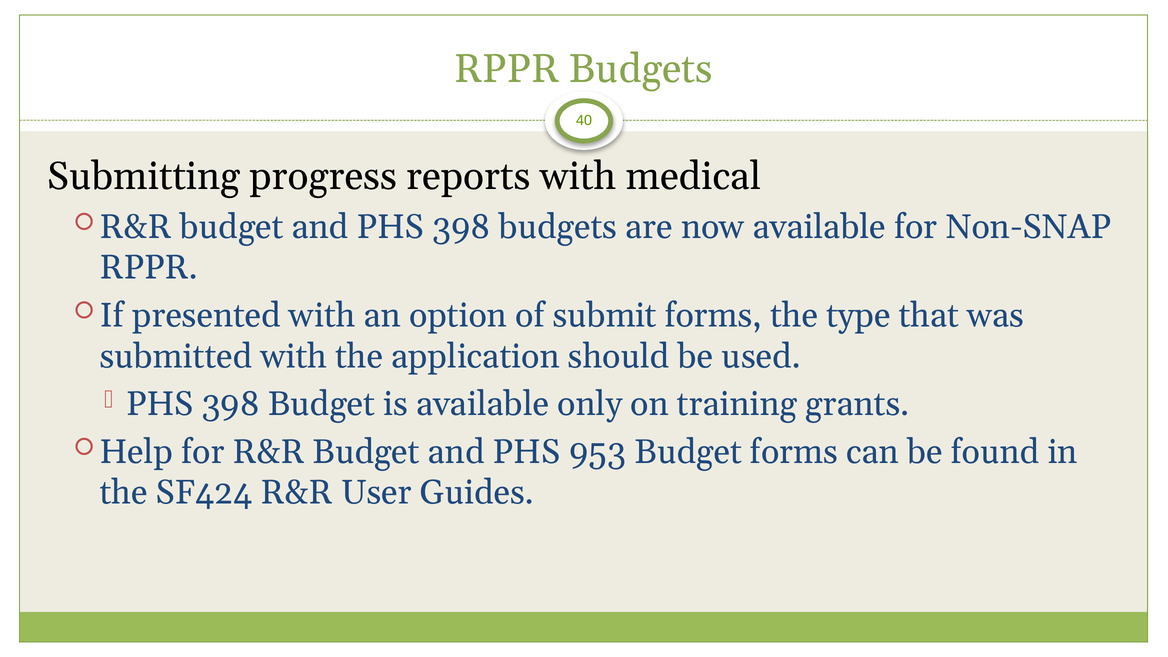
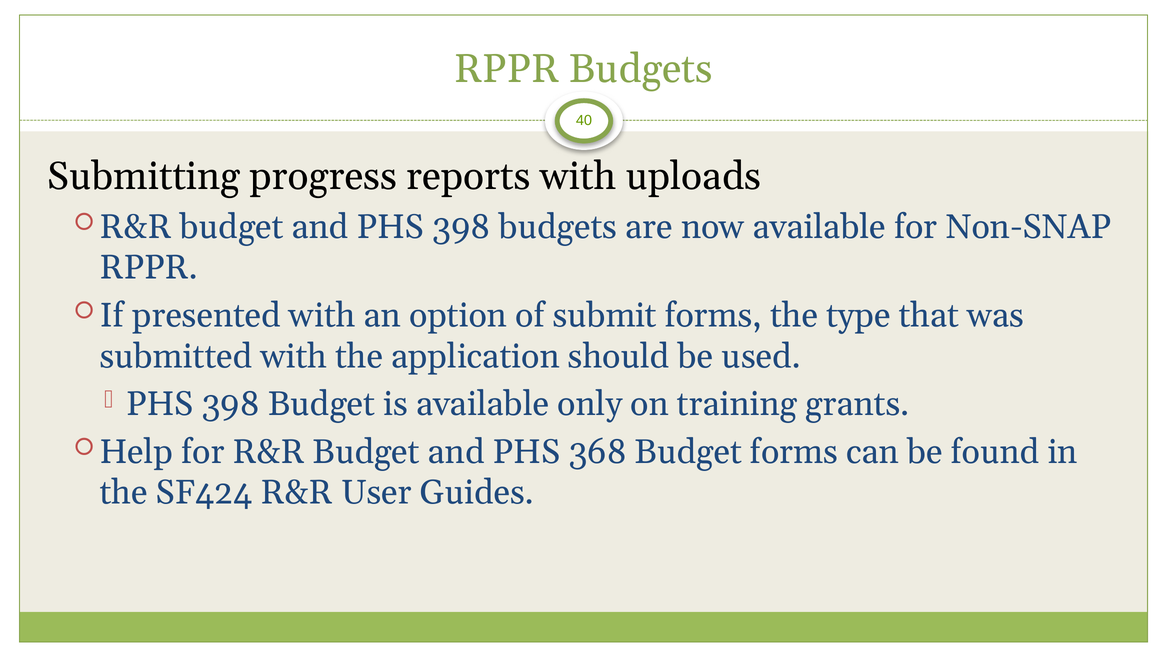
medical: medical -> uploads
953: 953 -> 368
